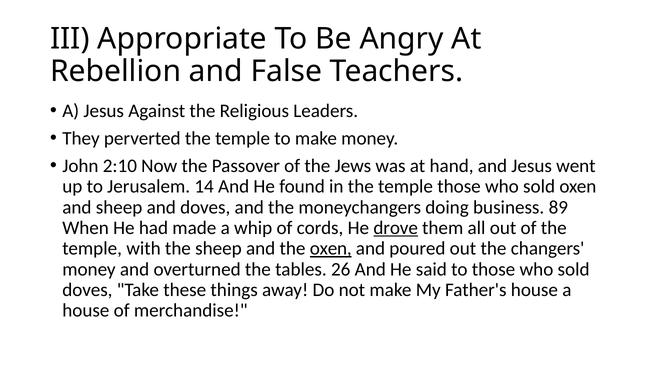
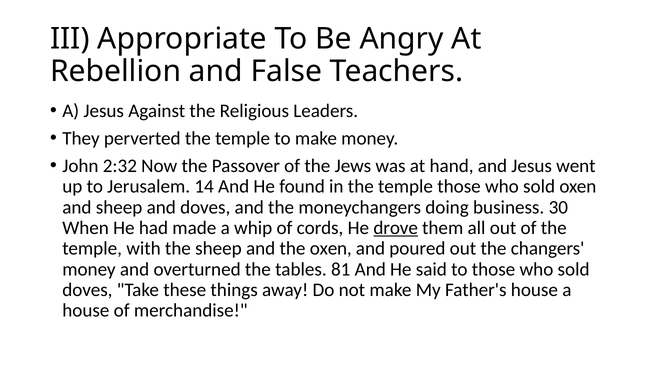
2:10: 2:10 -> 2:32
89: 89 -> 30
oxen at (331, 249) underline: present -> none
26: 26 -> 81
